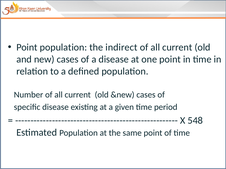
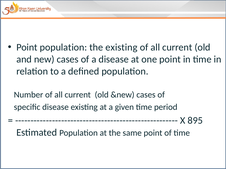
the indirect: indirect -> existing
548: 548 -> 895
